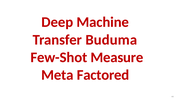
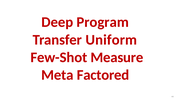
Machine: Machine -> Program
Buduma: Buduma -> Uniform
